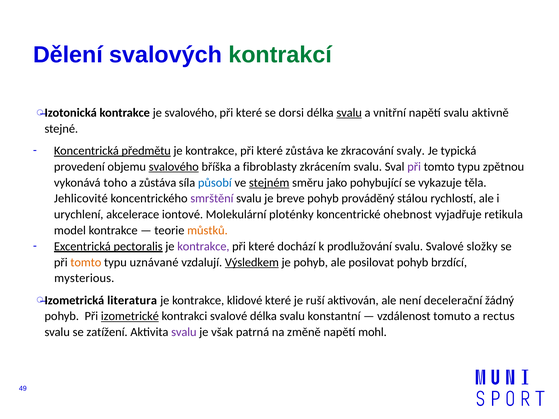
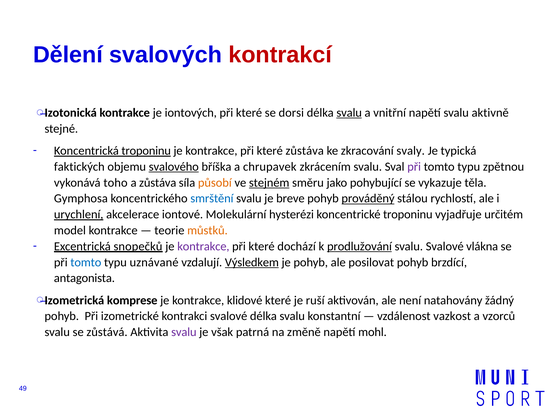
kontrakcí colour: green -> red
je svalového: svalového -> iontových
Koncentrická předmětu: předmětu -> troponinu
provedení: provedení -> faktických
fibroblasty: fibroblasty -> chrupavek
působí colour: blue -> orange
Jehlicovité: Jehlicovité -> Gymphosa
smrštění colour: purple -> blue
prováděný underline: none -> present
urychlení underline: none -> present
ploténky: ploténky -> hysterézi
koncentrické ohebnost: ohebnost -> troponinu
retikula: retikula -> určitém
pectoralis: pectoralis -> snopečků
prodlužování underline: none -> present
složky: složky -> vlákna
tomto at (86, 262) colour: orange -> blue
mysterious: mysterious -> antagonista
literatura: literatura -> komprese
decelerační: decelerační -> natahovány
izometrické underline: present -> none
tomuto: tomuto -> vazkost
rectus: rectus -> vzorců
zatížení: zatížení -> zůstává
